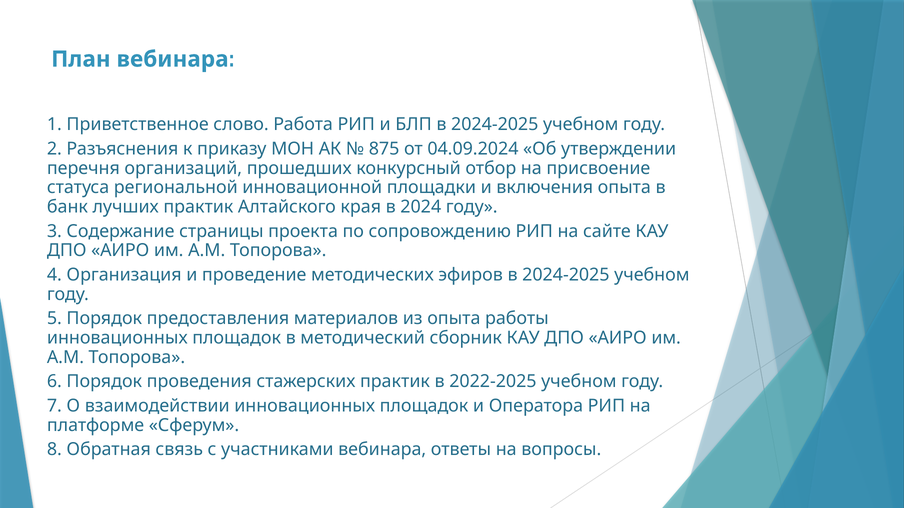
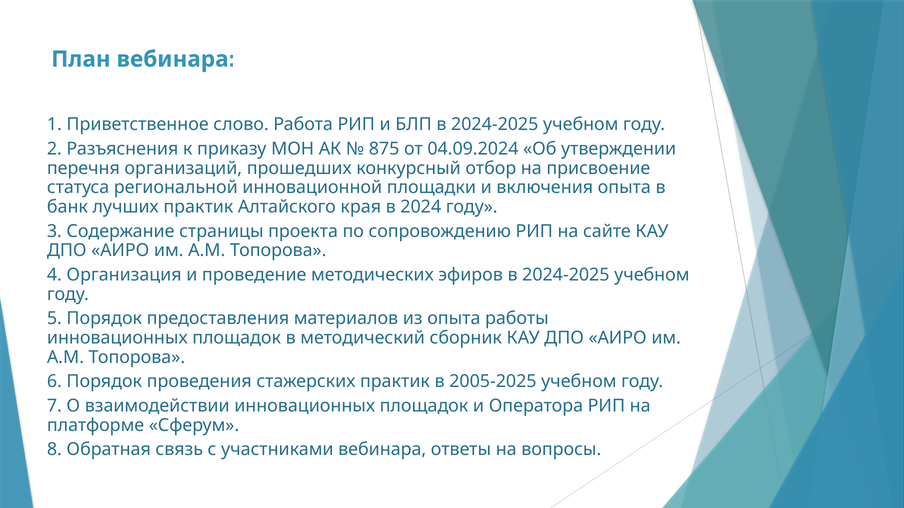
2022-2025: 2022-2025 -> 2005-2025
